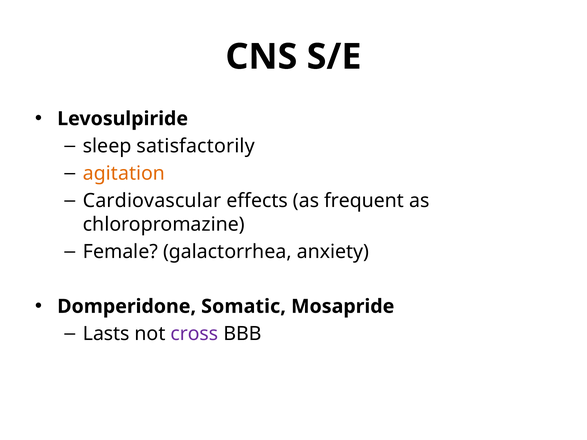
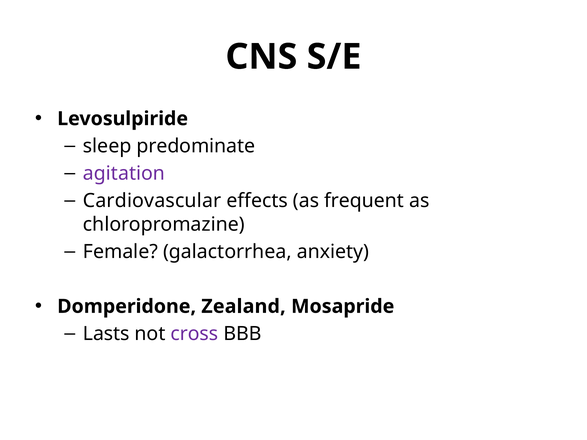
satisfactorily: satisfactorily -> predominate
agitation colour: orange -> purple
Somatic: Somatic -> Zealand
